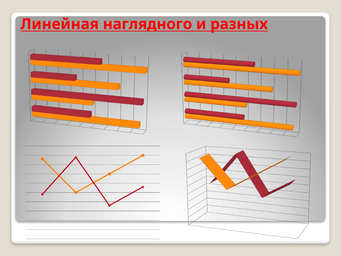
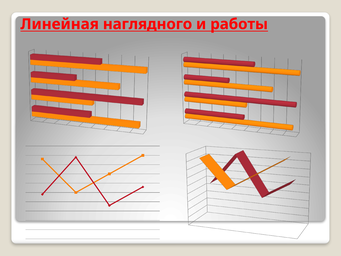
разных: разных -> работы
